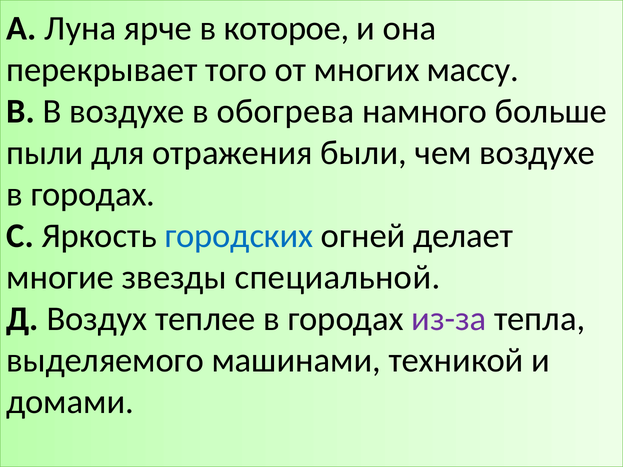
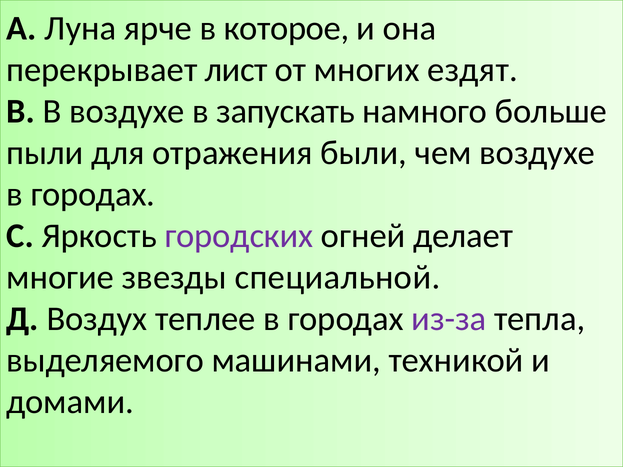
того: того -> лист
массу: массу -> ездят
обогрева: обогрева -> запускать
городских colour: blue -> purple
